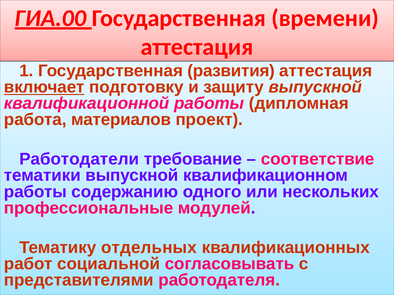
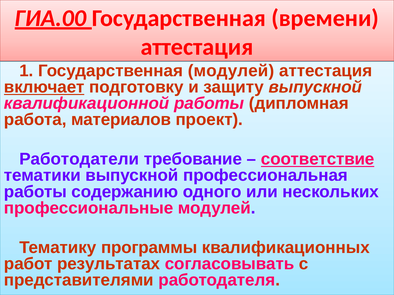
Государственная развития: развития -> модулей
соответствие underline: none -> present
квалификационном: квалификационном -> профессиональная
отдельных: отдельных -> программы
социальной: социальной -> результатах
